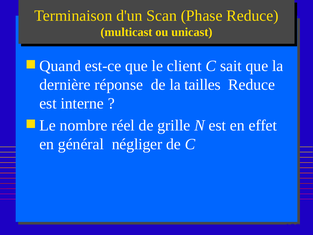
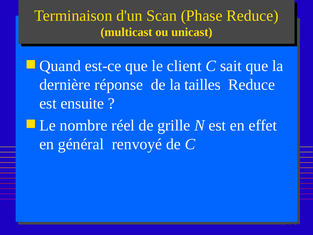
interne: interne -> ensuite
négliger: négliger -> renvoyé
